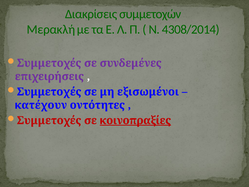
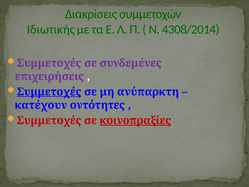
Μερακλή: Μερακλή -> Ιδιωτικής
Συμμετοχές at (49, 92) underline: none -> present
εξισωμένοι: εξισωμένοι -> ανύπαρκτη
